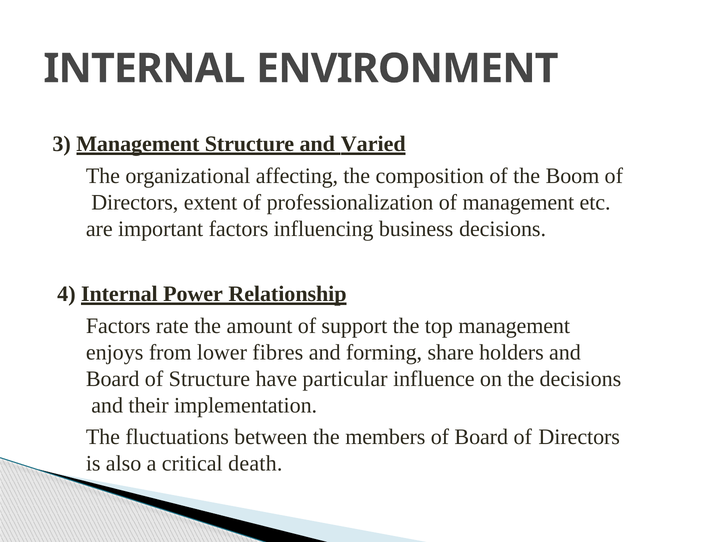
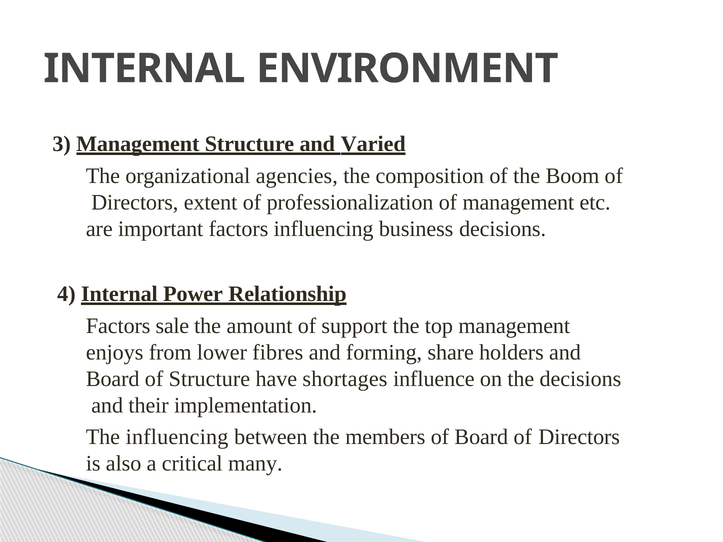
affecting: affecting -> agencies
rate: rate -> sale
particular: particular -> shortages
The fluctuations: fluctuations -> influencing
death: death -> many
